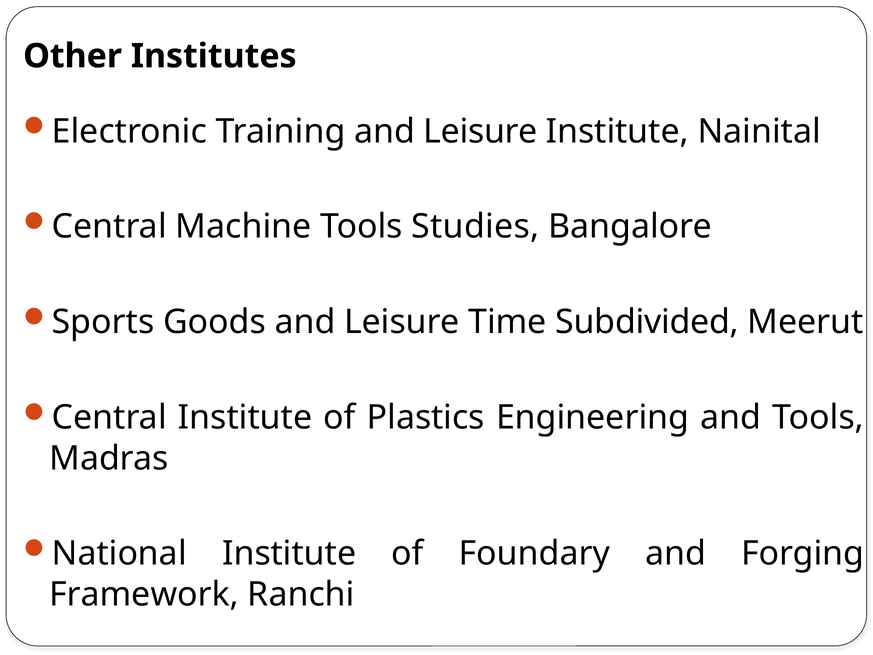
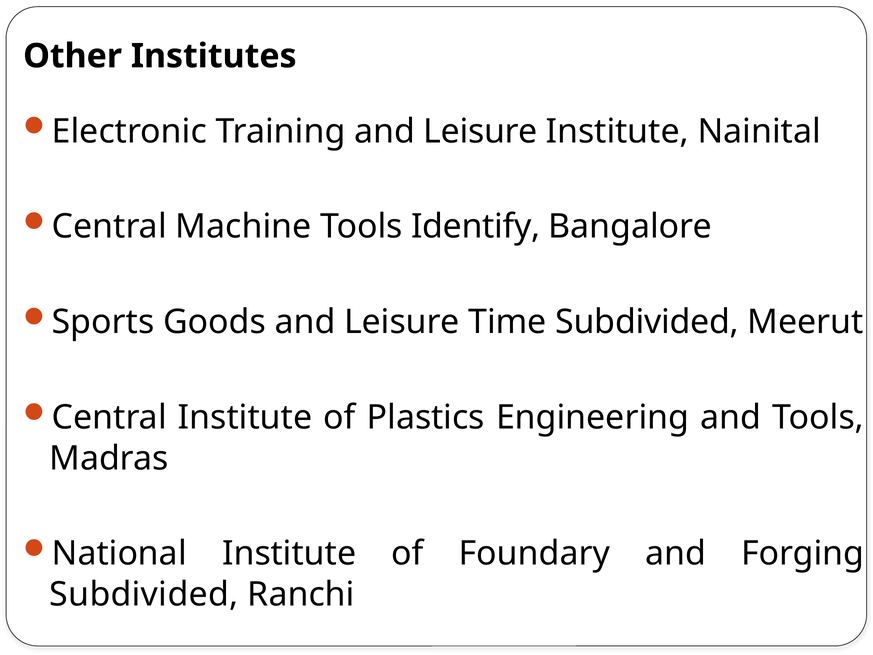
Studies: Studies -> Identify
Framework at (144, 594): Framework -> Subdivided
